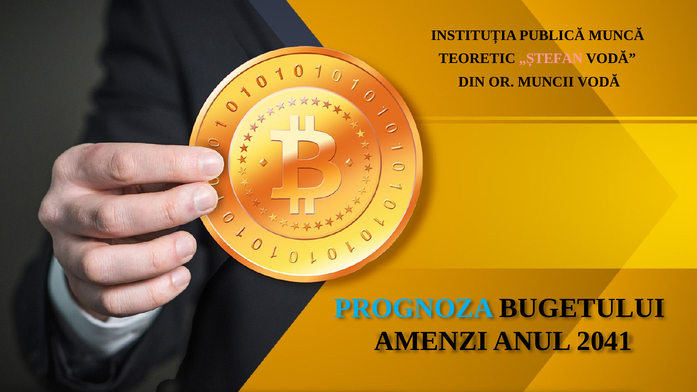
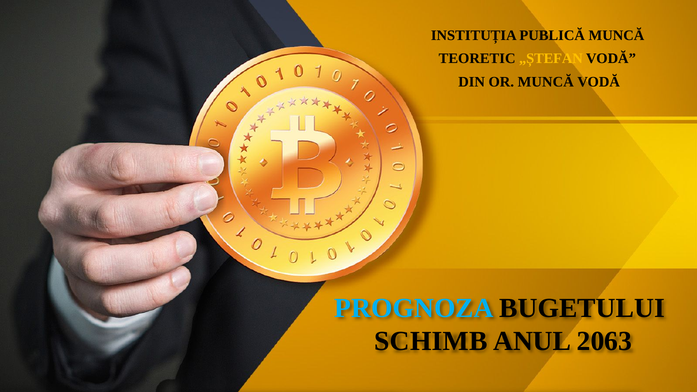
„ȘTEFAN colour: pink -> yellow
OR MUNCII: MUNCII -> MUNCĂ
AMENZI: AMENZI -> SCHIMB
2041: 2041 -> 2063
